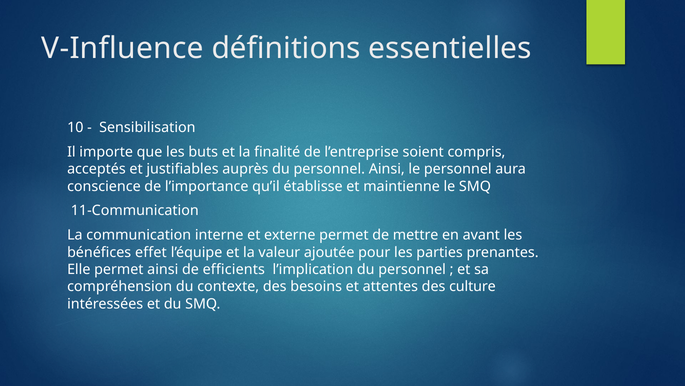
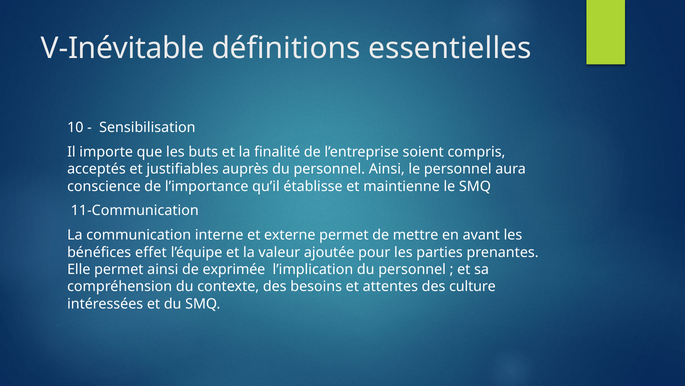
V-Influence: V-Influence -> V-Inévitable
efficients: efficients -> exprimée
